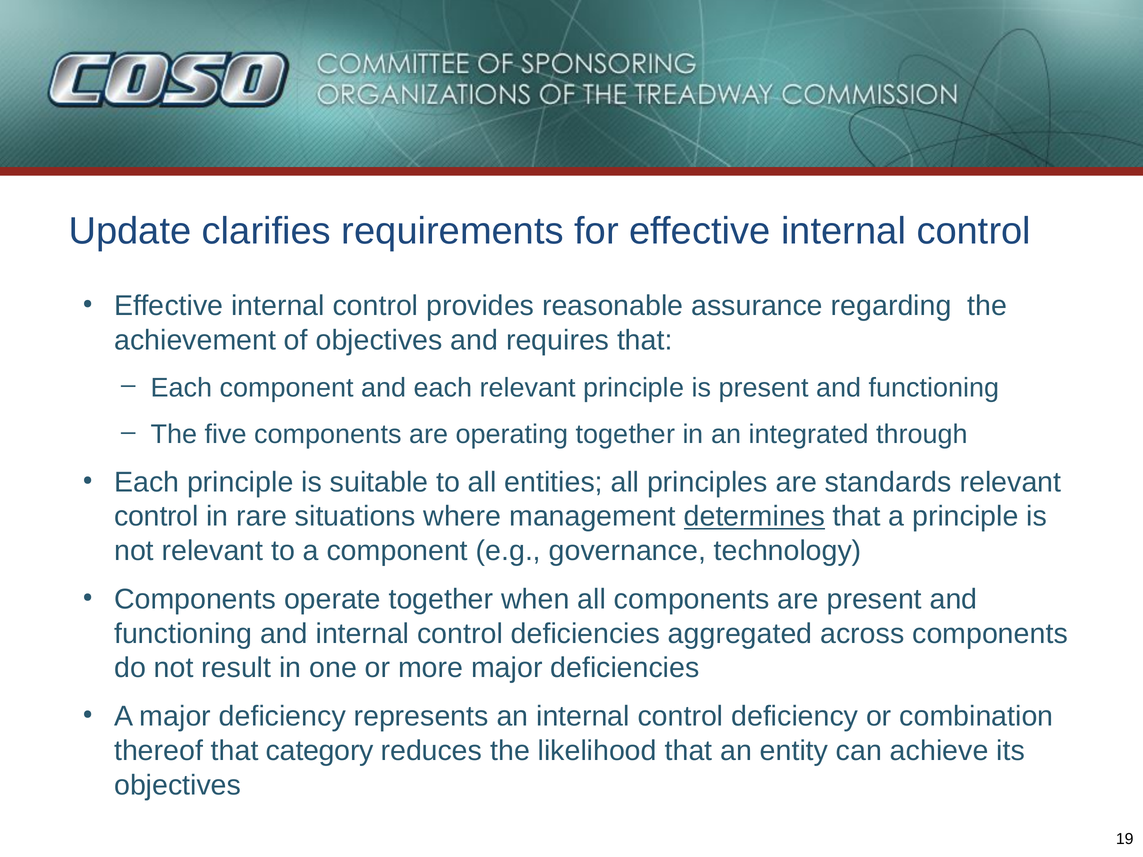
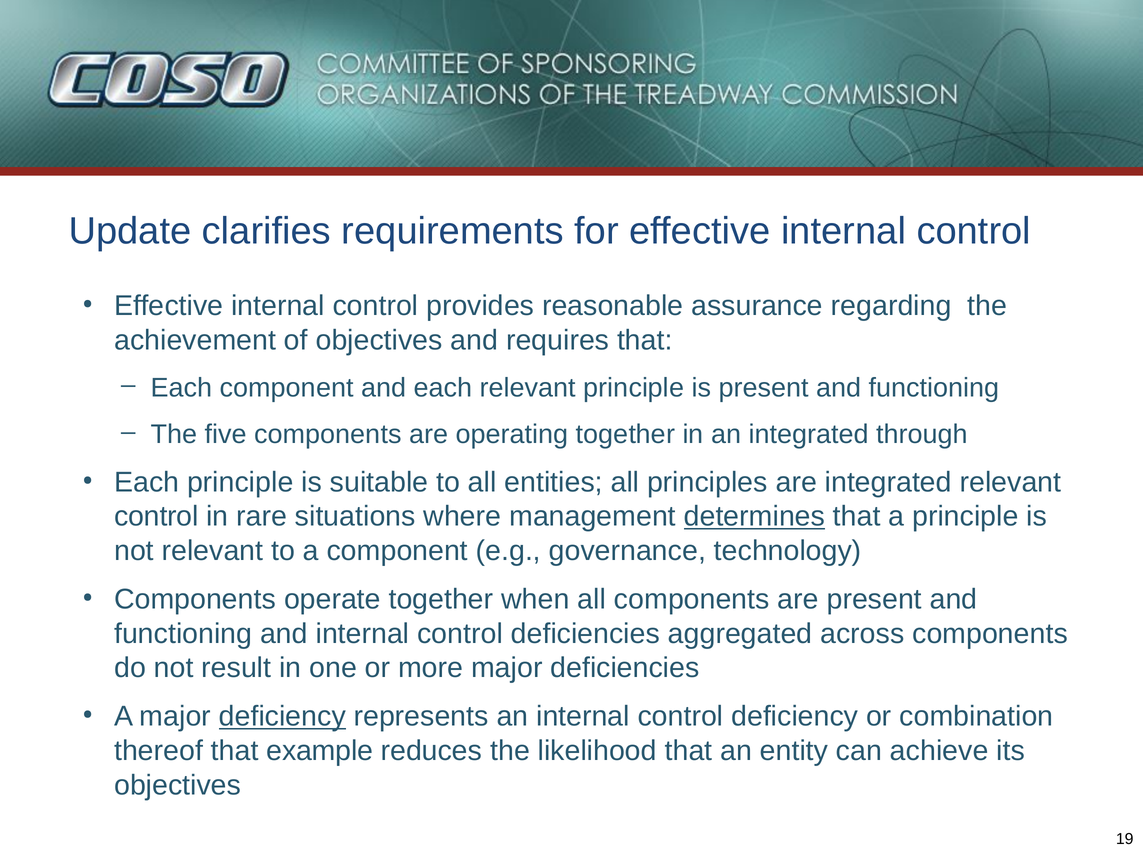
are standards: standards -> integrated
deficiency at (282, 717) underline: none -> present
category: category -> example
